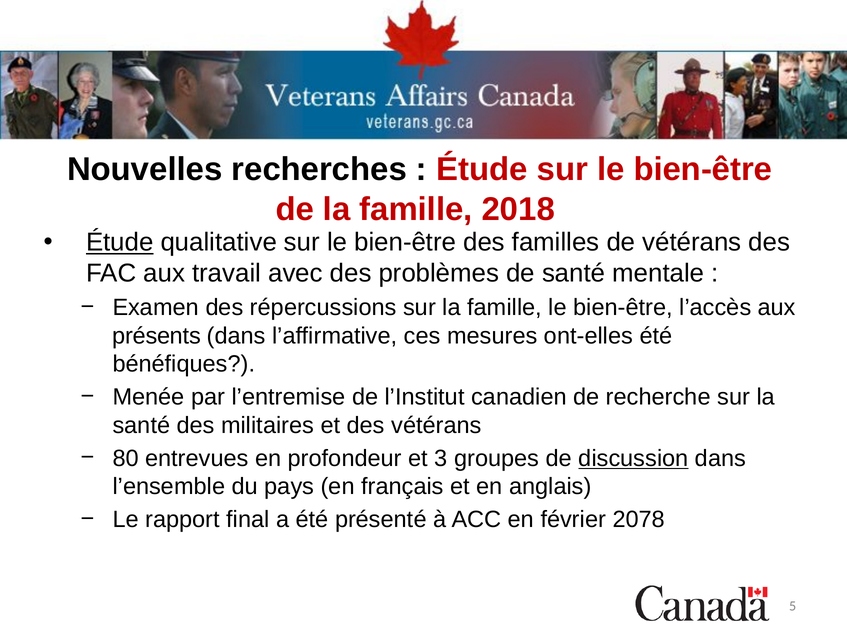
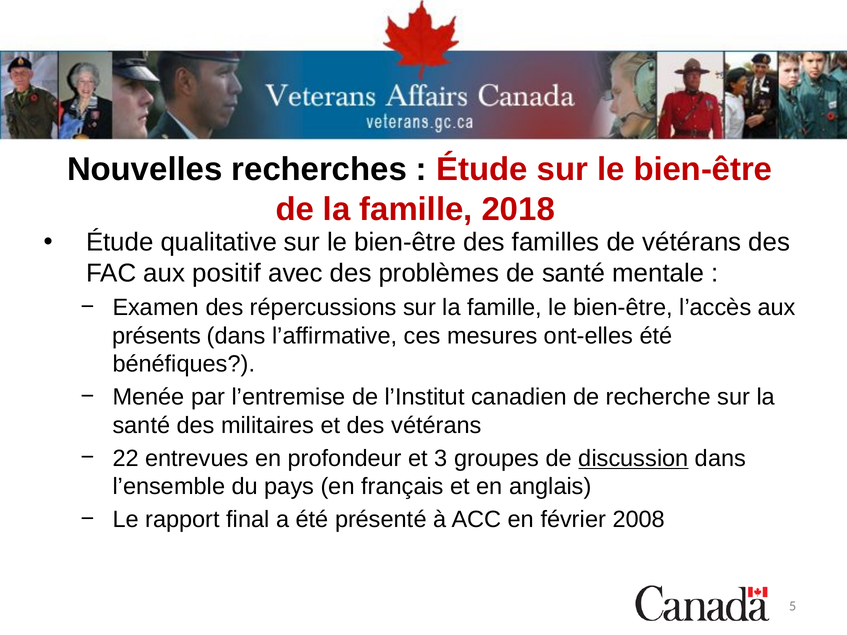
Étude at (120, 243) underline: present -> none
travail: travail -> positif
80: 80 -> 22
2078: 2078 -> 2008
